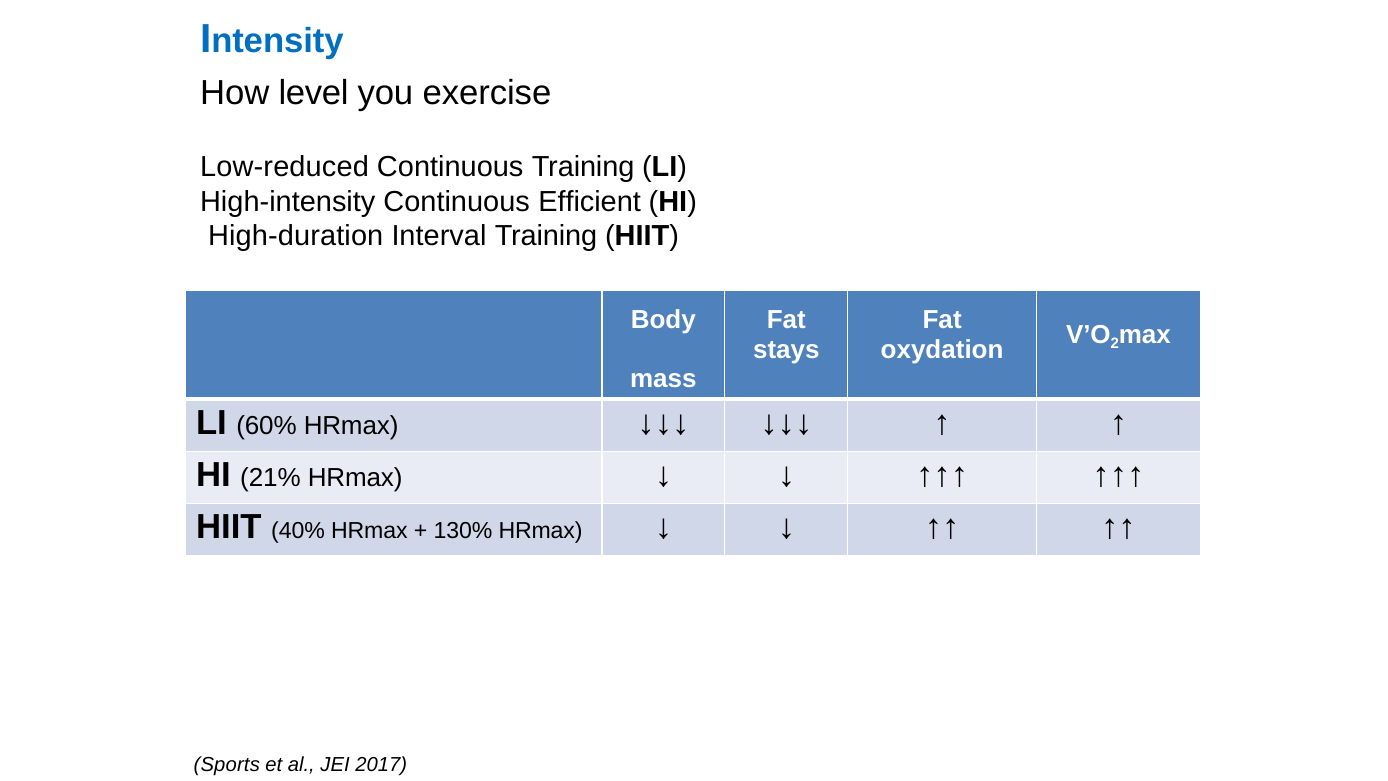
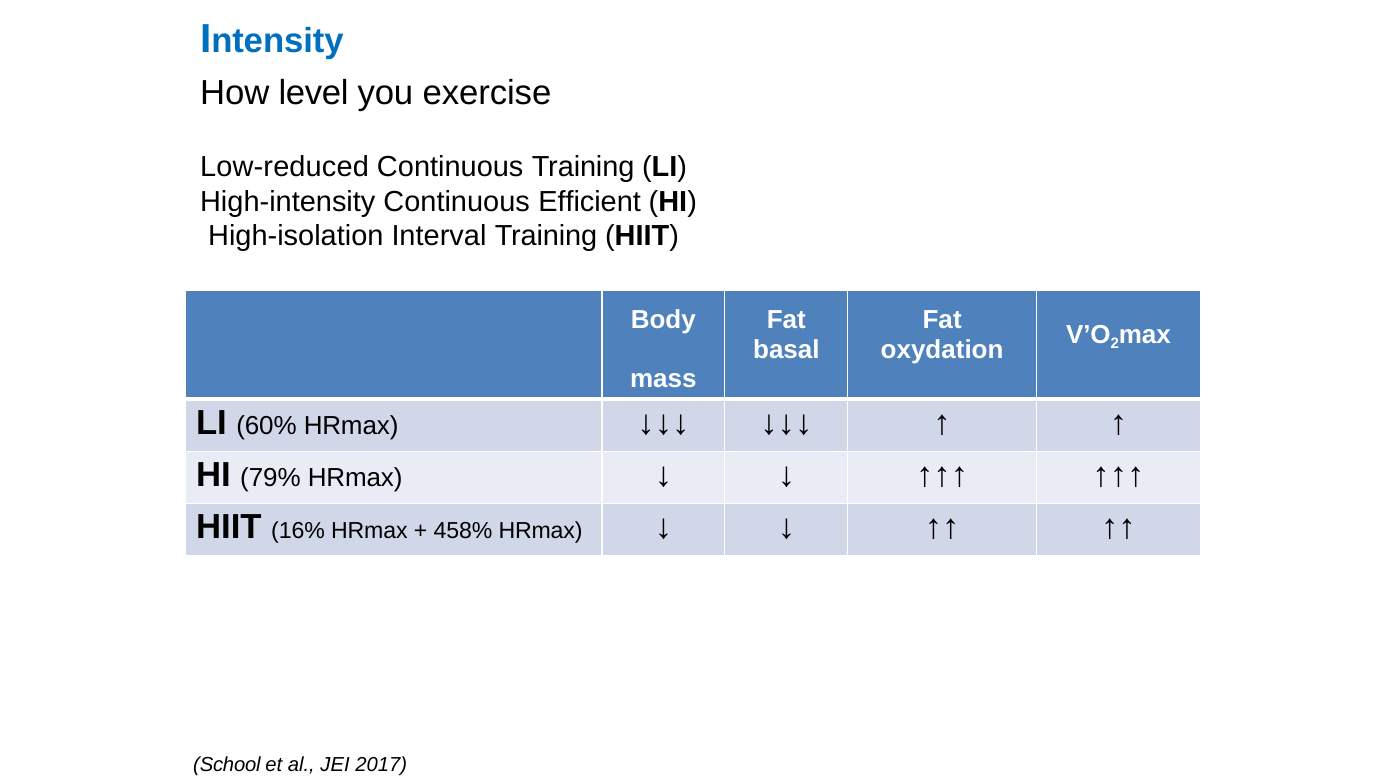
High-duration: High-duration -> High-isolation
stays: stays -> basal
21%: 21% -> 79%
40%: 40% -> 16%
130%: 130% -> 458%
Sports: Sports -> School
